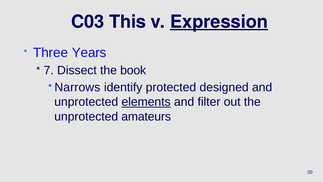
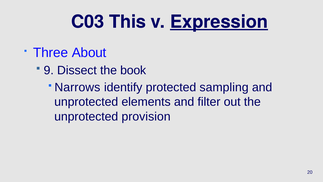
Years: Years -> About
7: 7 -> 9
designed: designed -> sampling
elements underline: present -> none
amateurs: amateurs -> provision
